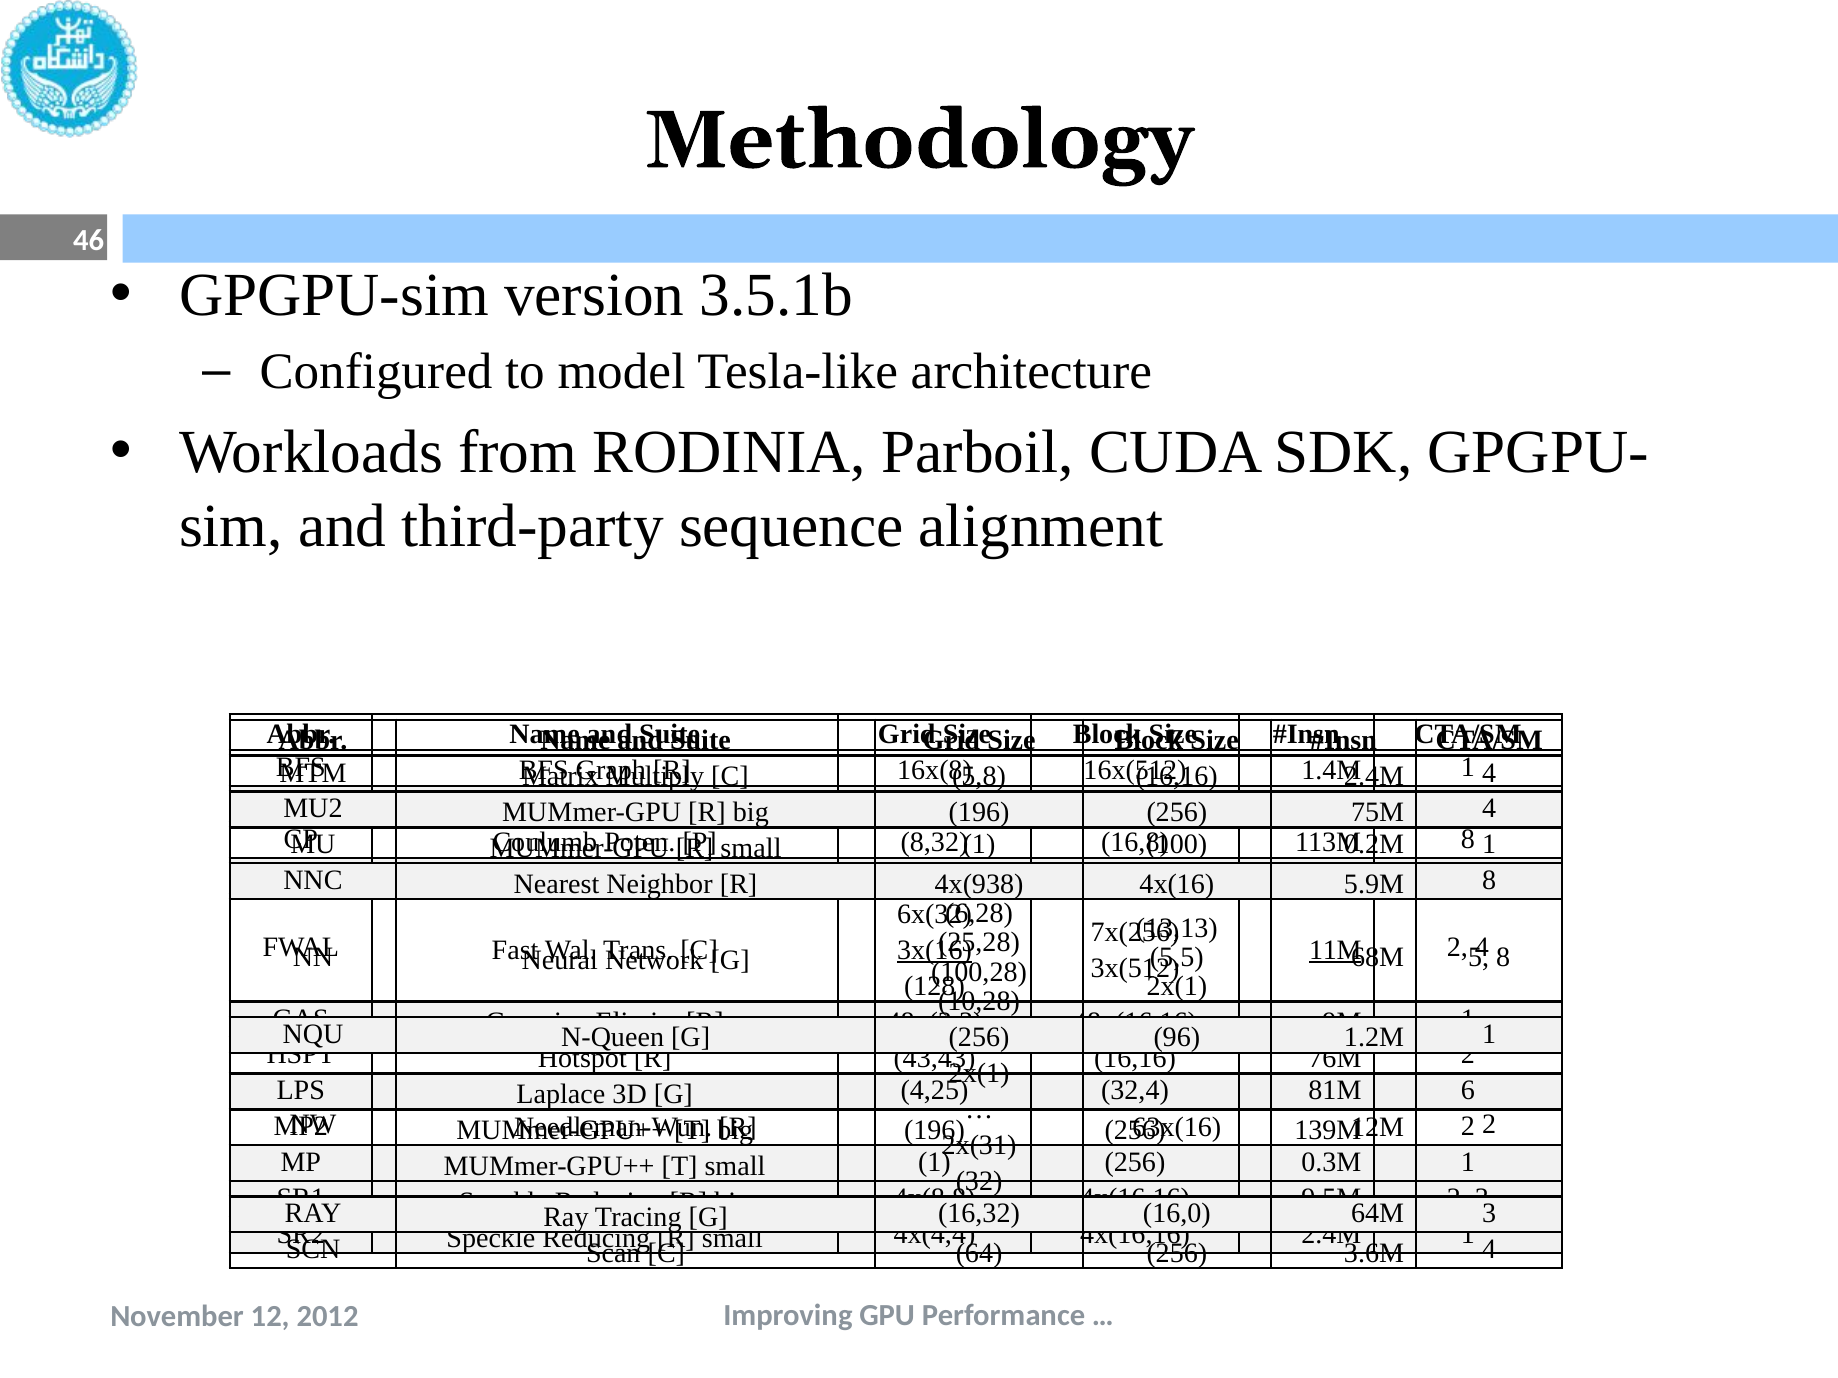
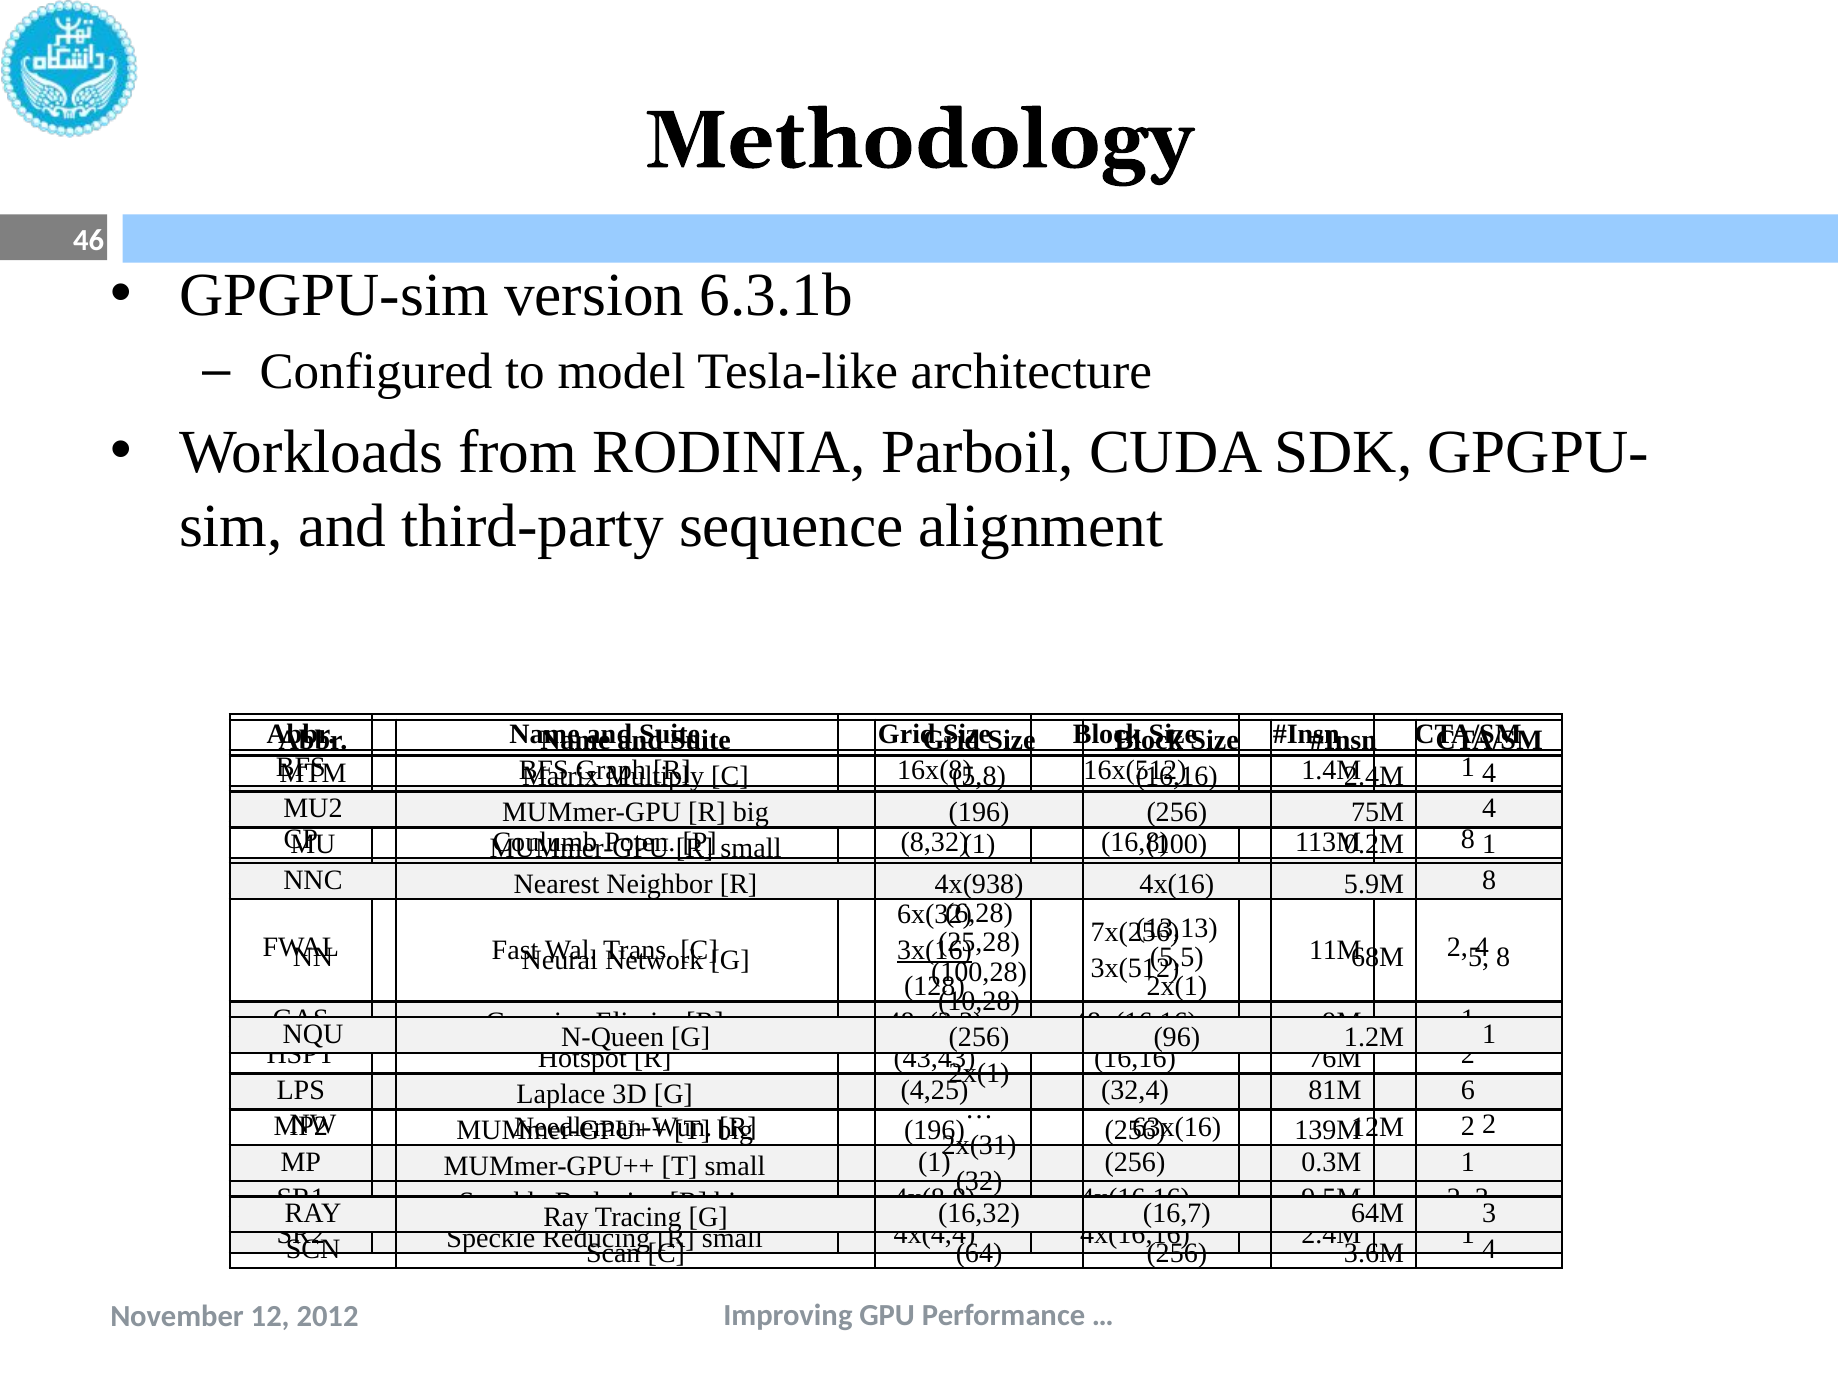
3.5.1b: 3.5.1b -> 6.3.1b
11M underline: present -> none
16,0: 16,0 -> 16,7
